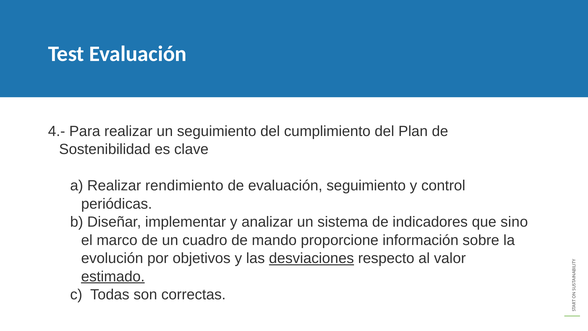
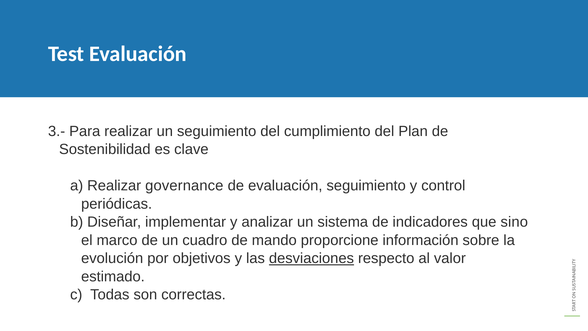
4.-: 4.- -> 3.-
rendimiento: rendimiento -> governance
estimado underline: present -> none
